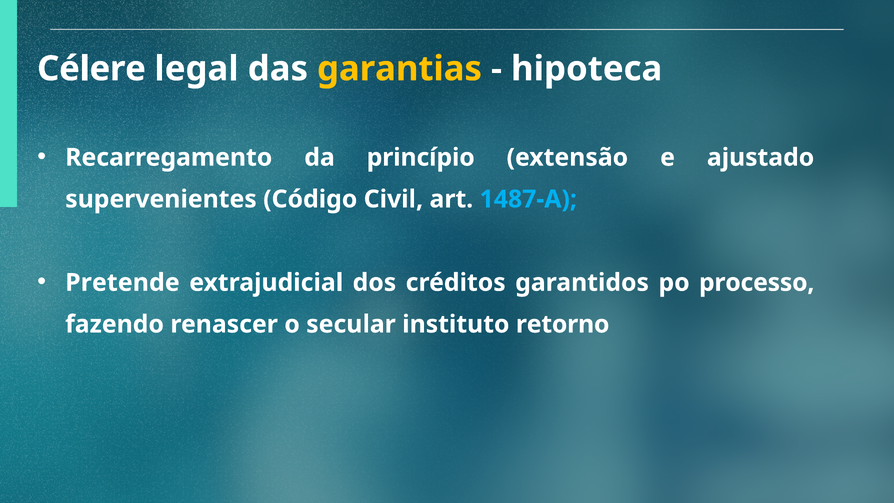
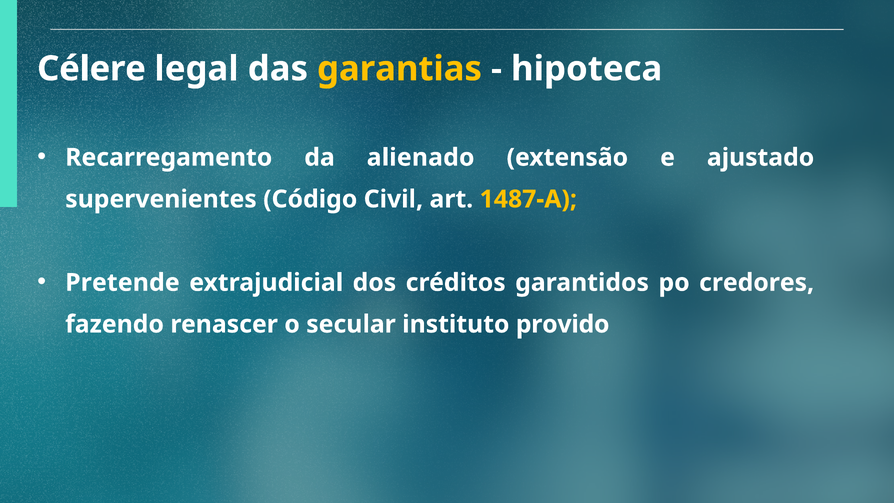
princípio: princípio -> alienado
1487-A colour: light blue -> yellow
processo: processo -> credores
retorno: retorno -> provido
